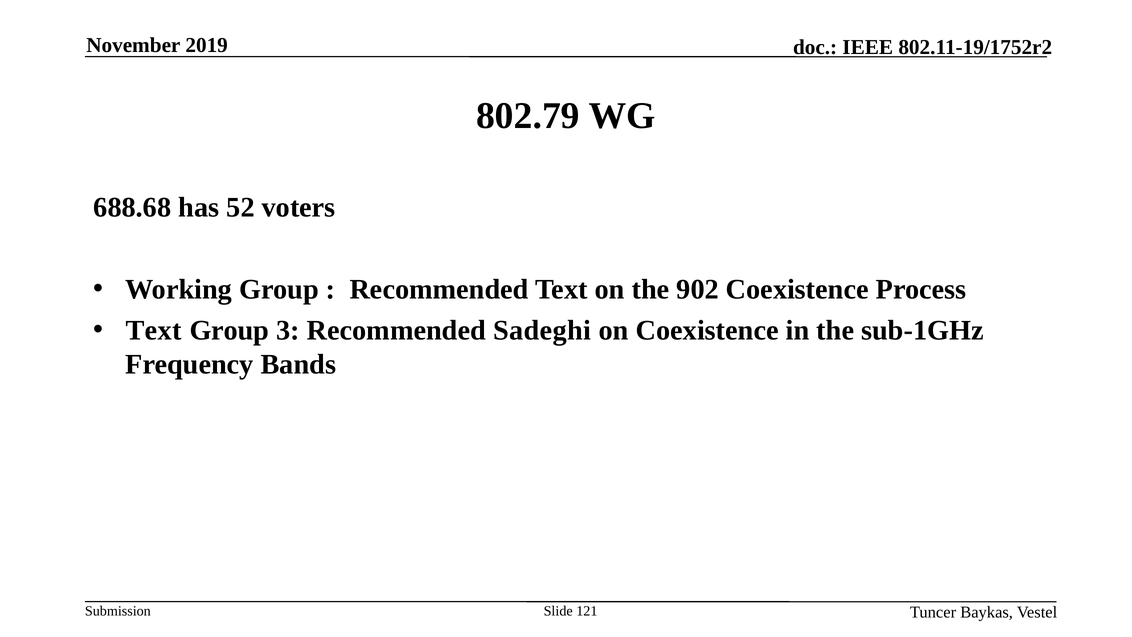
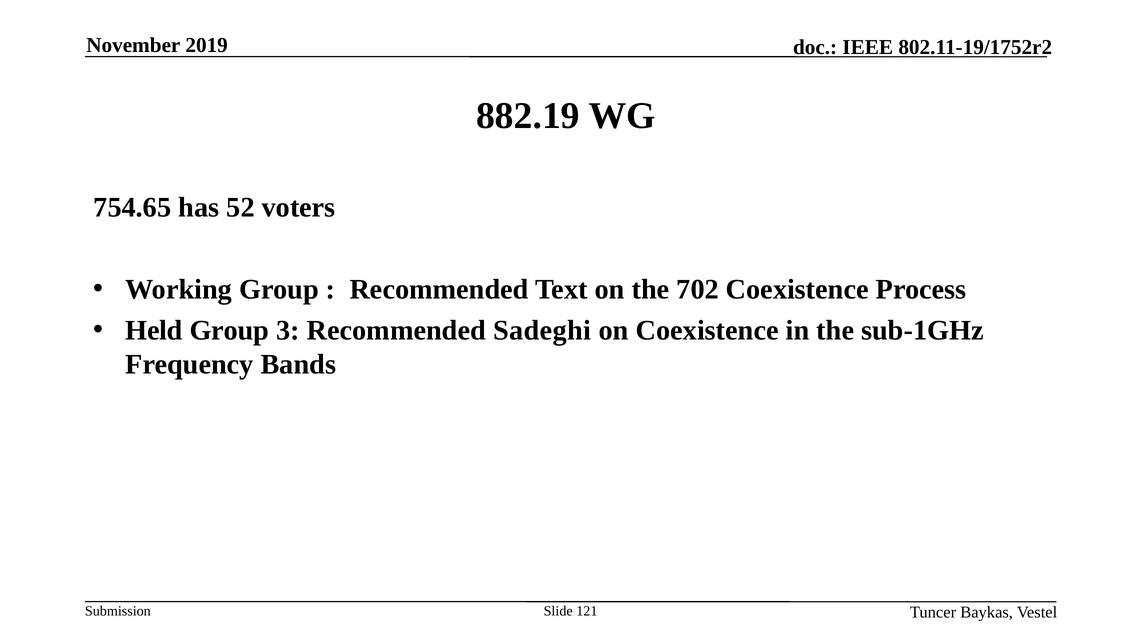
802.79: 802.79 -> 882.19
688.68: 688.68 -> 754.65
902: 902 -> 702
Text at (154, 330): Text -> Held
